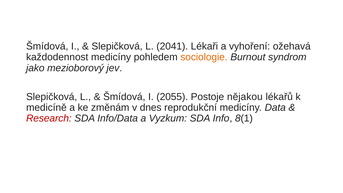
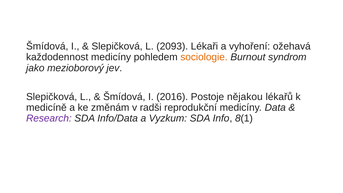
2041: 2041 -> 2093
2055: 2055 -> 2016
dnes: dnes -> radši
Research colour: red -> purple
